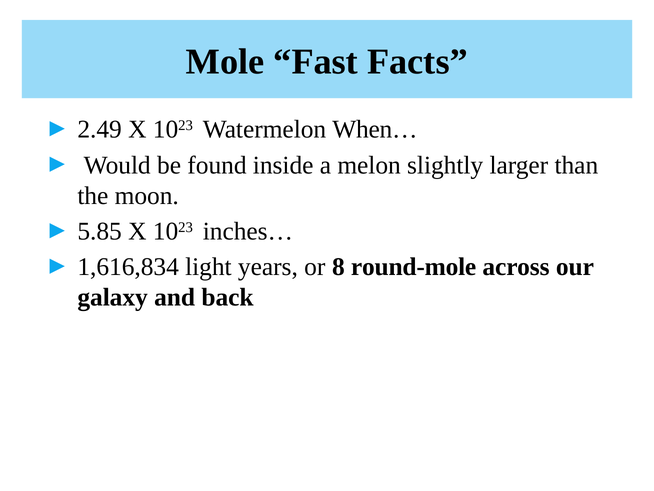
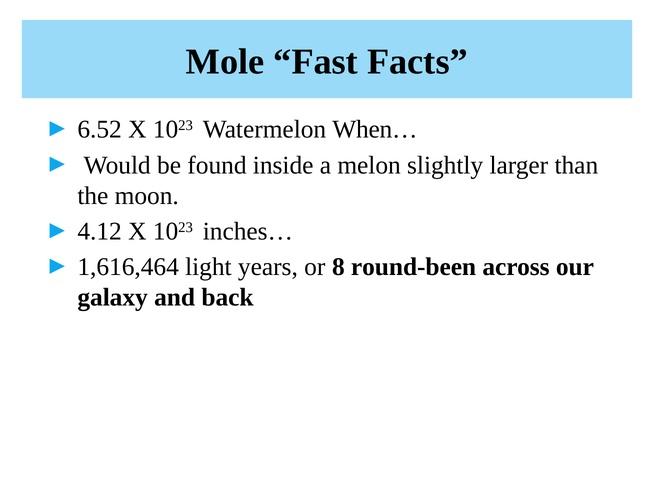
2.49: 2.49 -> 6.52
5.85: 5.85 -> 4.12
1,616,834: 1,616,834 -> 1,616,464
round-mole: round-mole -> round-been
